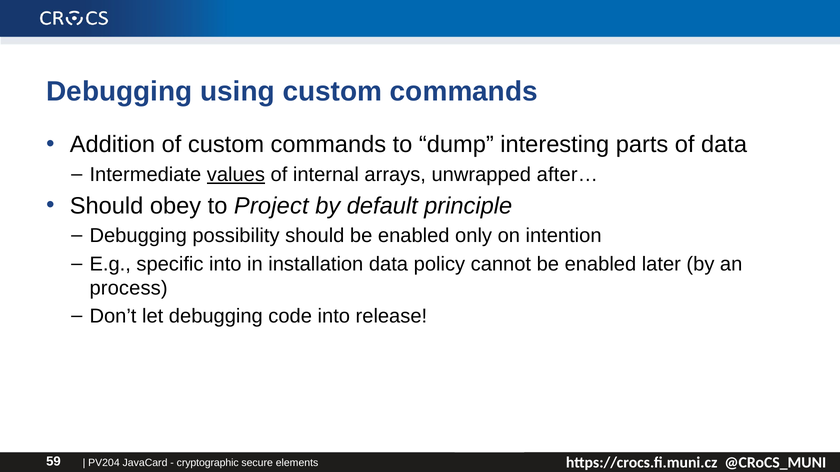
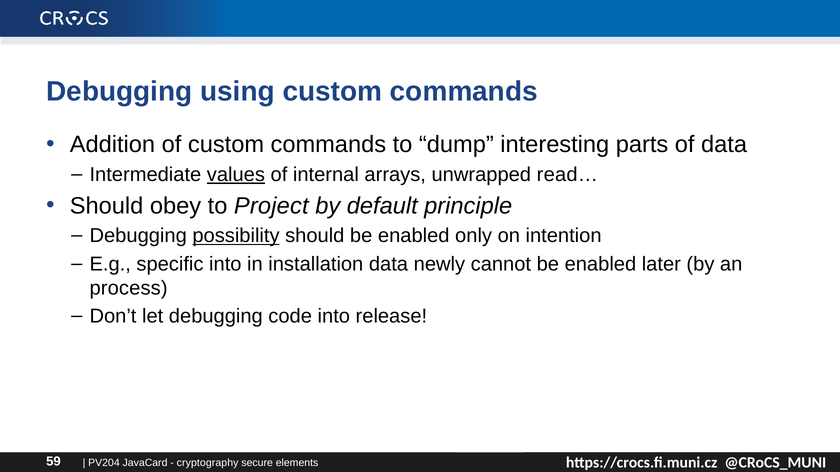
after…: after… -> read…
possibility underline: none -> present
policy: policy -> newly
cryptographic: cryptographic -> cryptography
